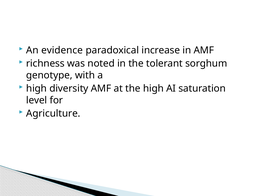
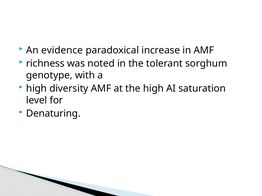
Agriculture: Agriculture -> Denaturing
